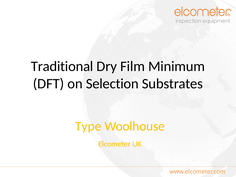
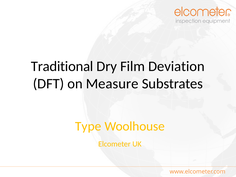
Minimum: Minimum -> Deviation
Selection: Selection -> Measure
